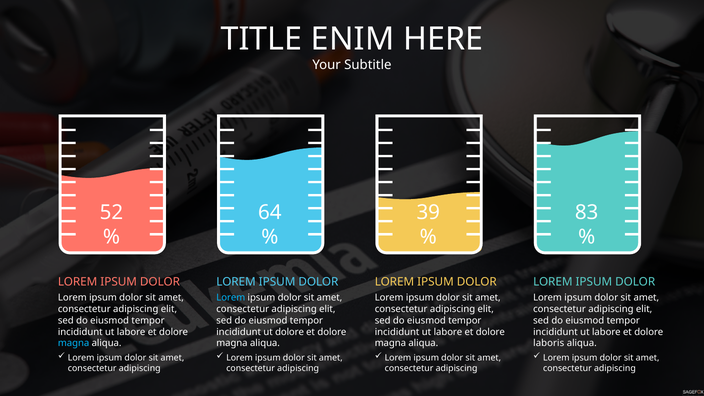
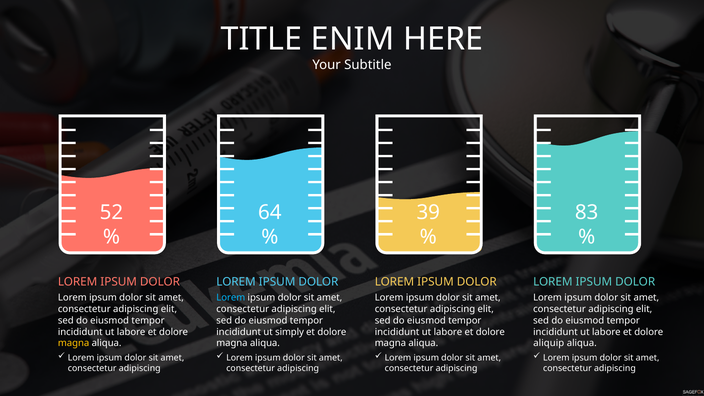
ut dolore: dolore -> simply
magna at (74, 343) colour: light blue -> yellow
laboris: laboris -> aliquip
